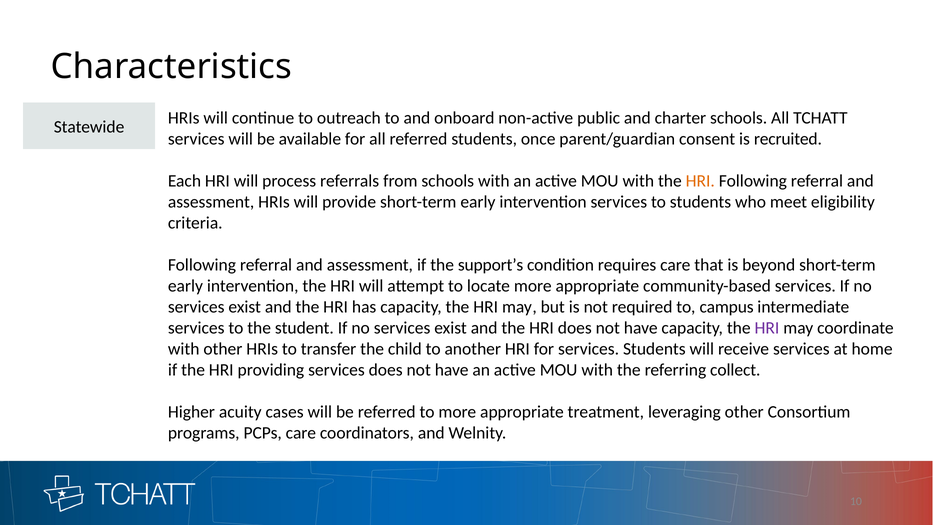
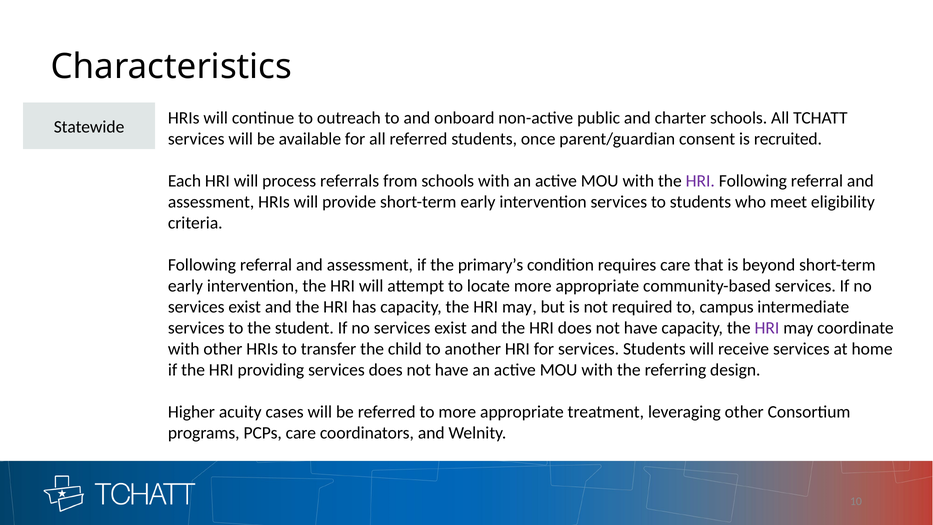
HRI at (700, 181) colour: orange -> purple
support’s: support’s -> primary’s
collect: collect -> design
